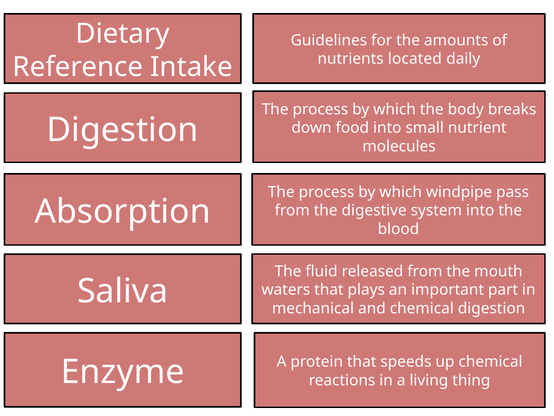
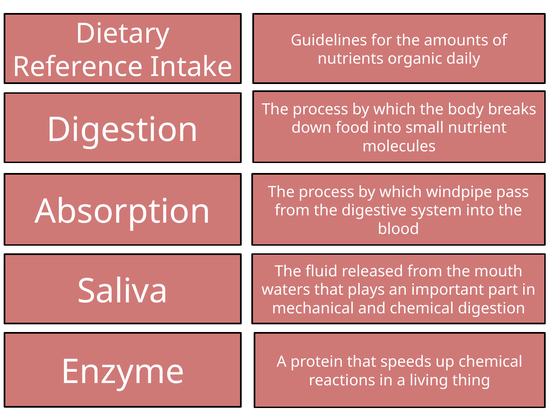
located: located -> organic
